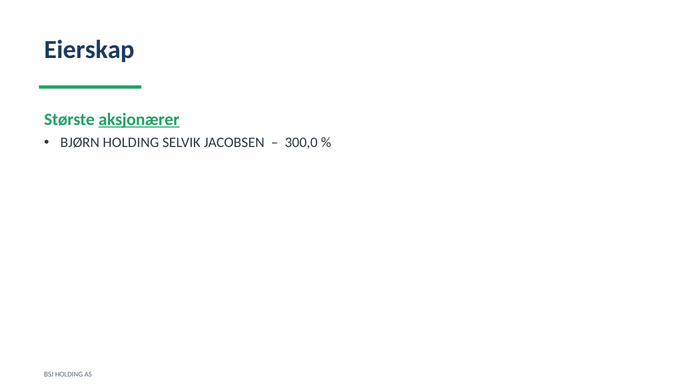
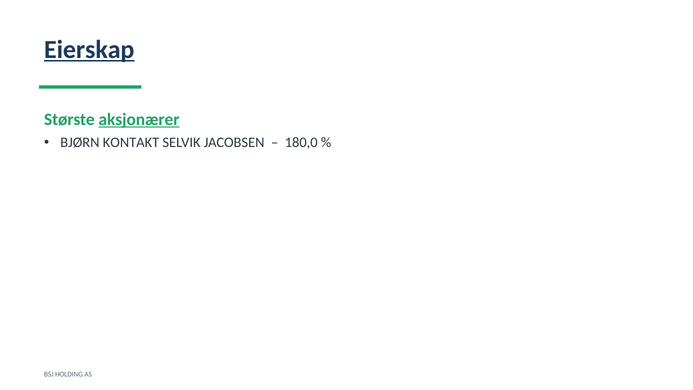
Eierskap underline: none -> present
BJØRN HOLDING: HOLDING -> KONTAKT
300,0: 300,0 -> 180,0
